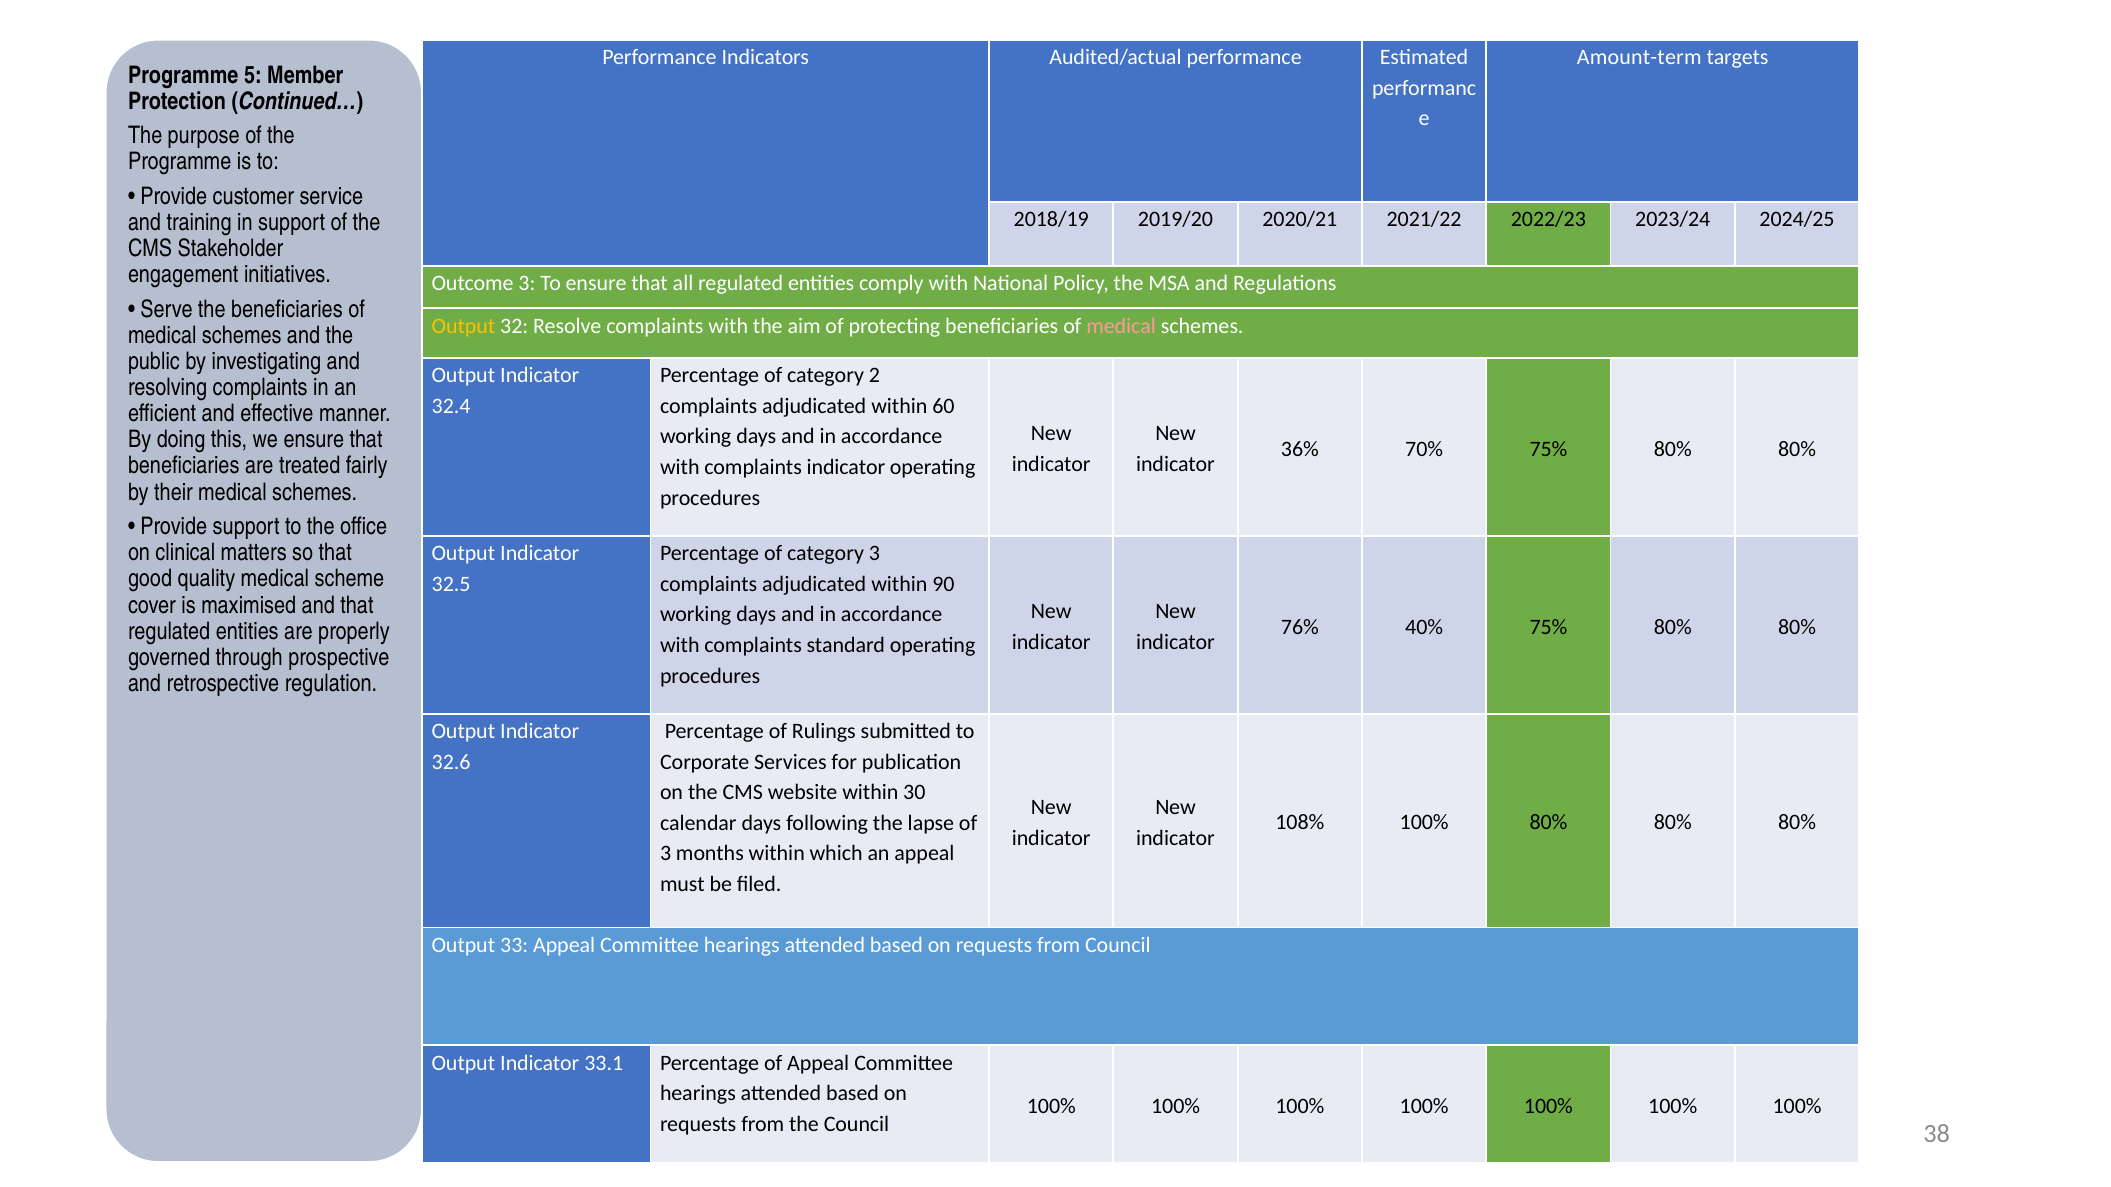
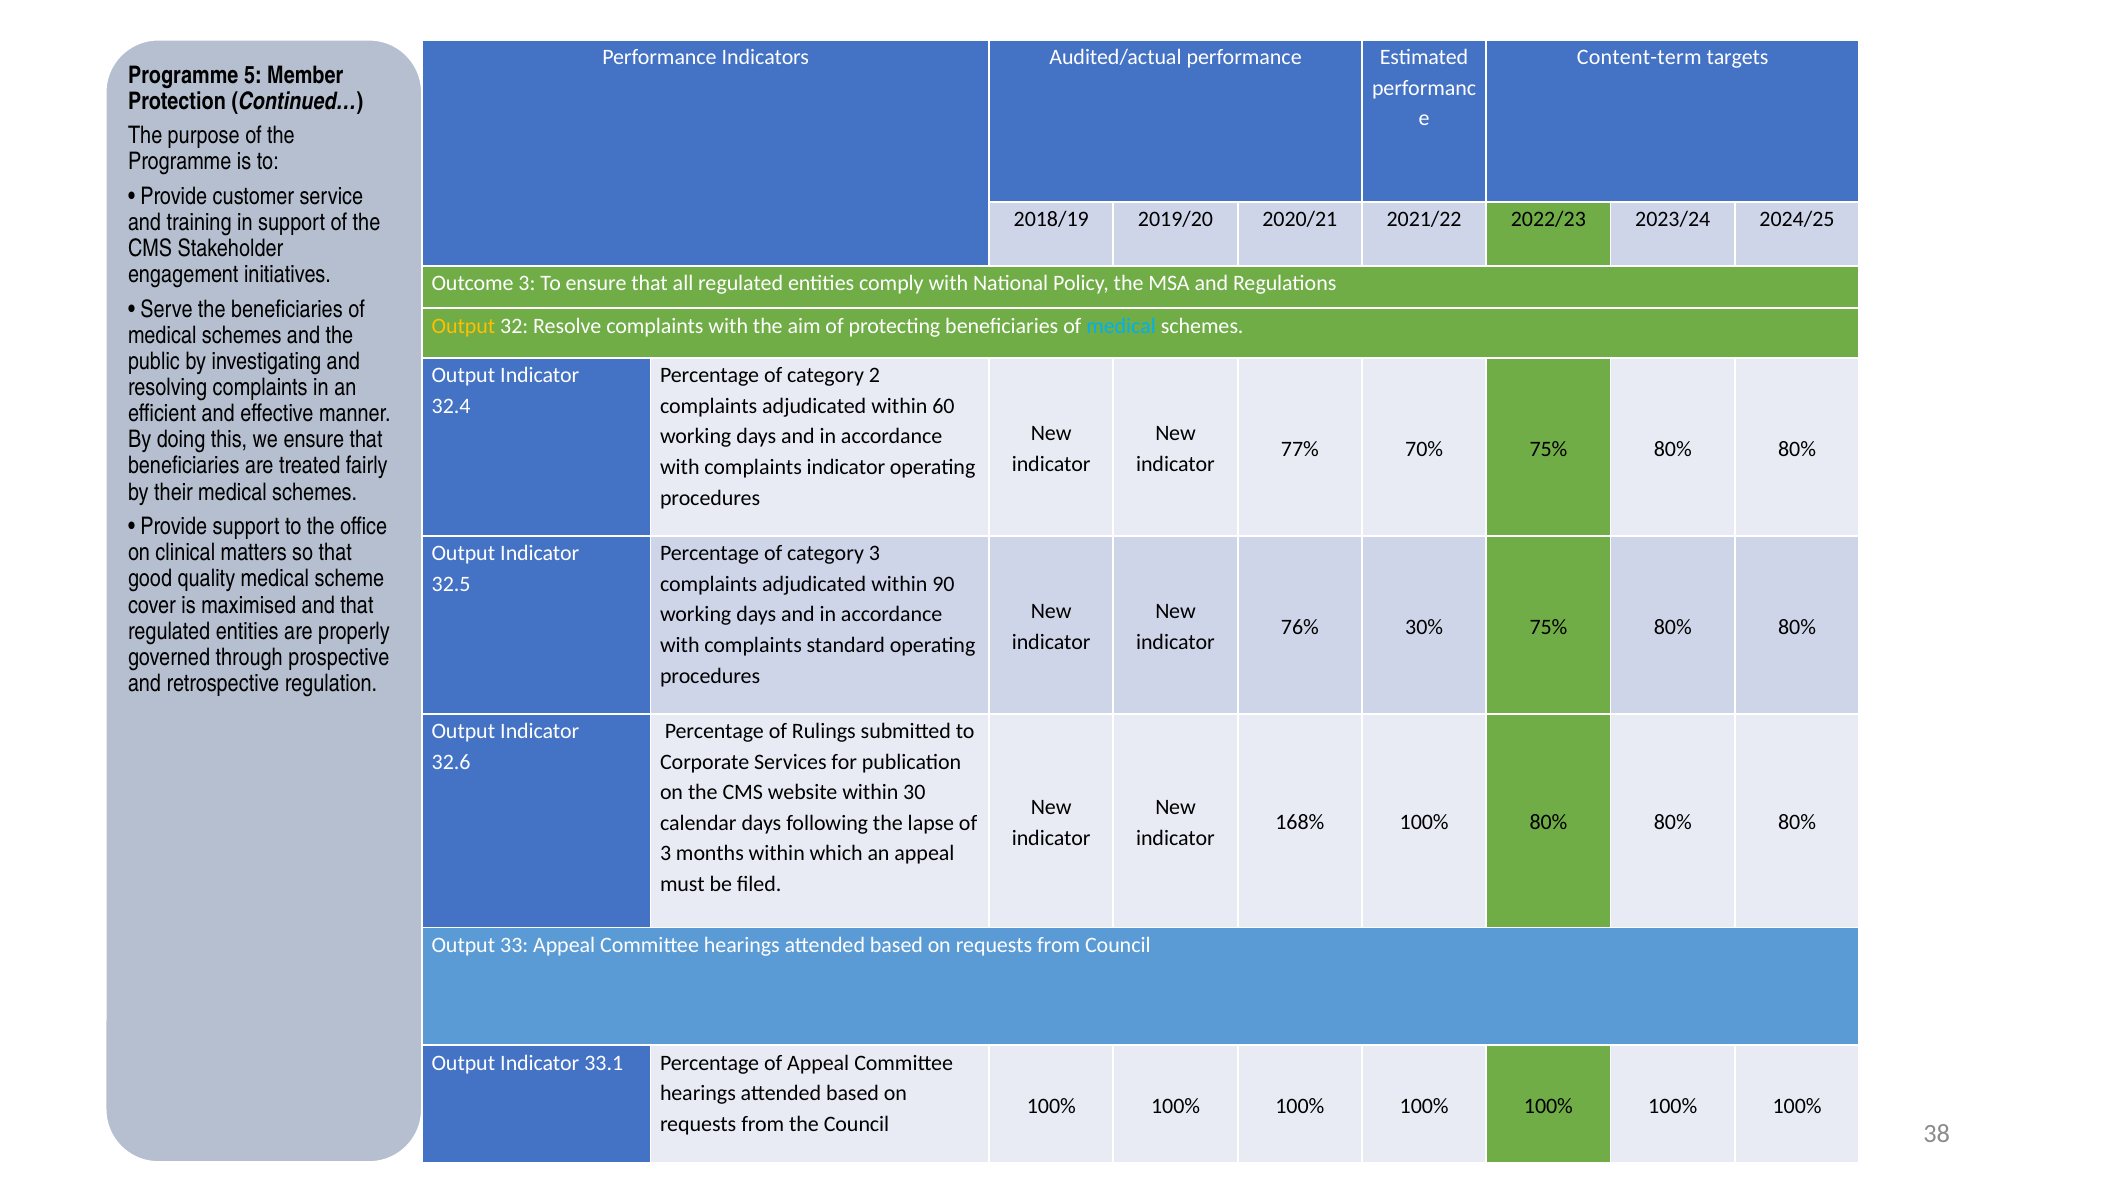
Amount-term: Amount-term -> Content-term
medical at (1121, 326) colour: pink -> light blue
36%: 36% -> 77%
40%: 40% -> 30%
108%: 108% -> 168%
